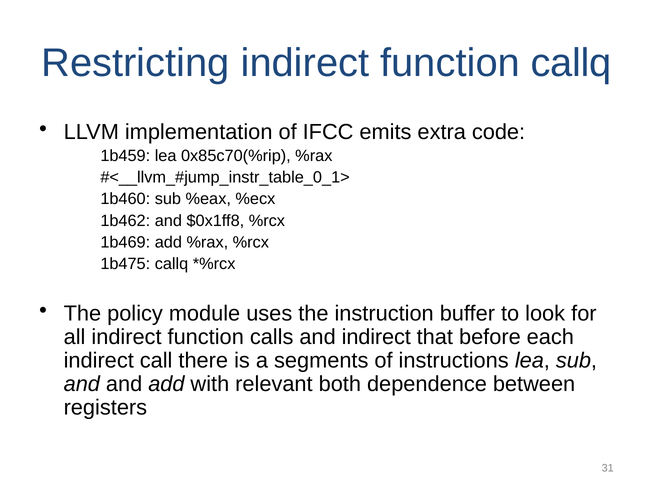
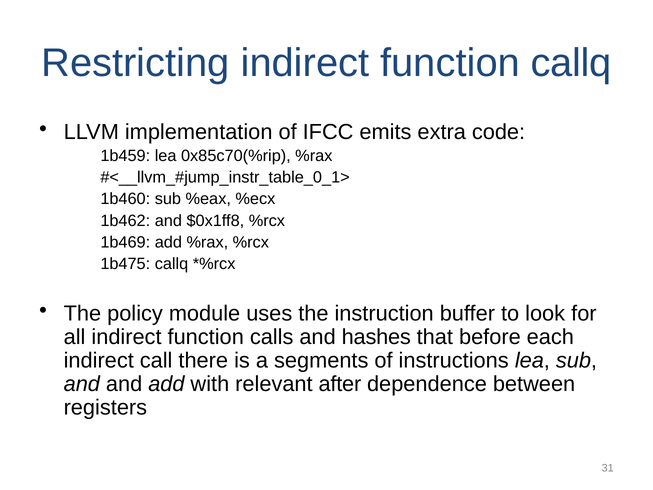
and indirect: indirect -> hashes
both: both -> after
